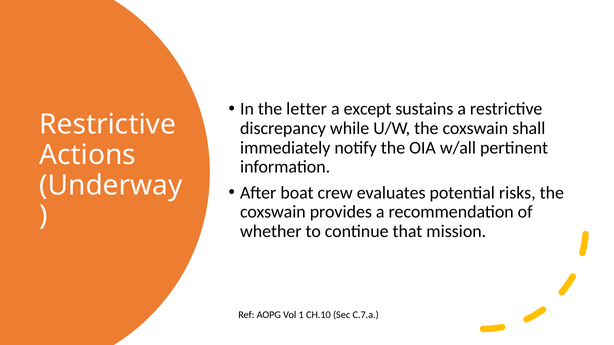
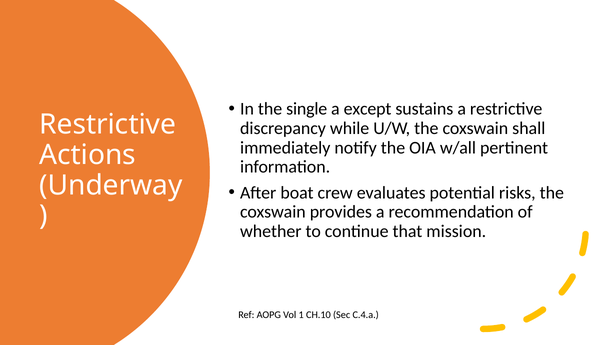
letter: letter -> single
C.7.a: C.7.a -> C.4.a
